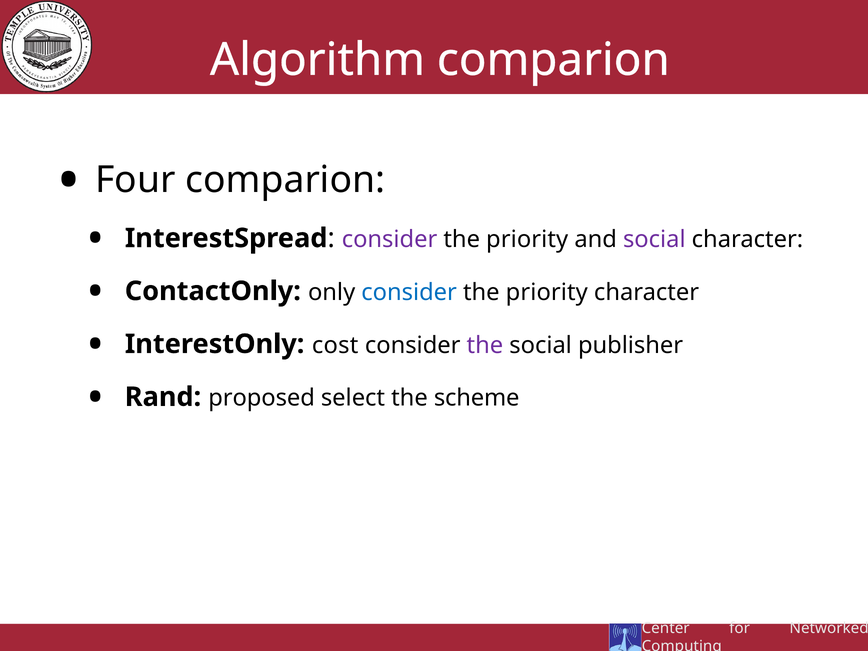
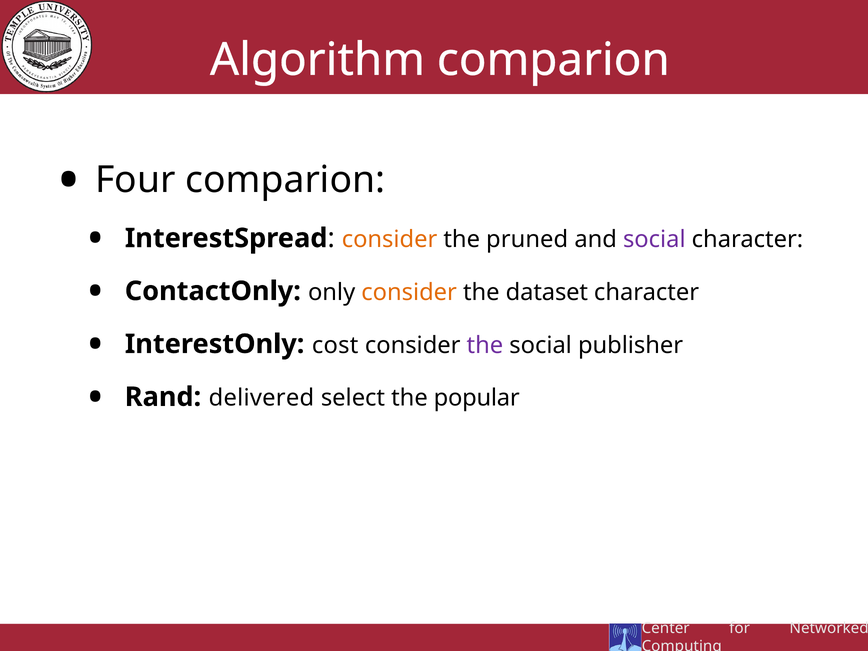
consider at (390, 239) colour: purple -> orange
priority at (527, 239): priority -> pruned
consider at (409, 292) colour: blue -> orange
priority at (547, 292): priority -> dataset
proposed: proposed -> delivered
scheme: scheme -> popular
